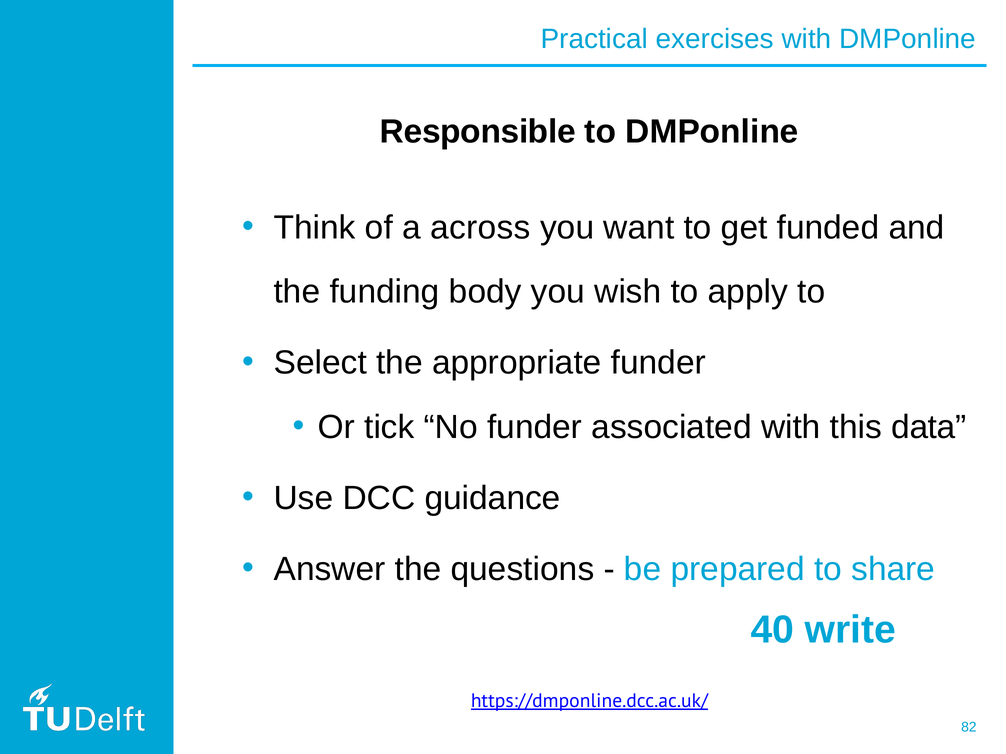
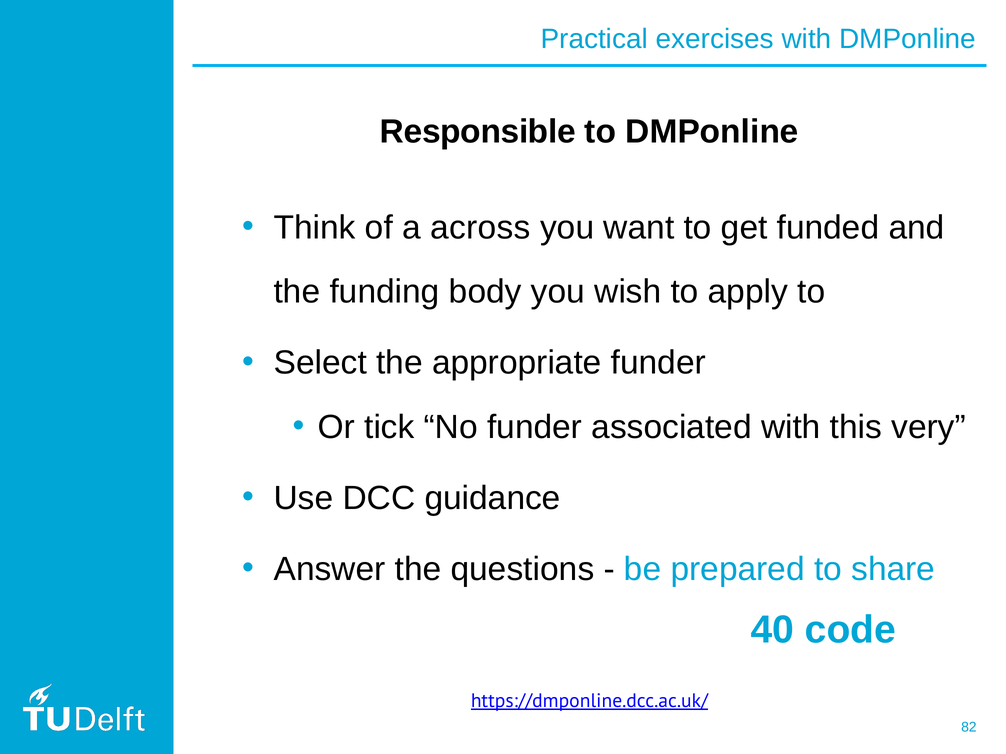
data: data -> very
write: write -> code
